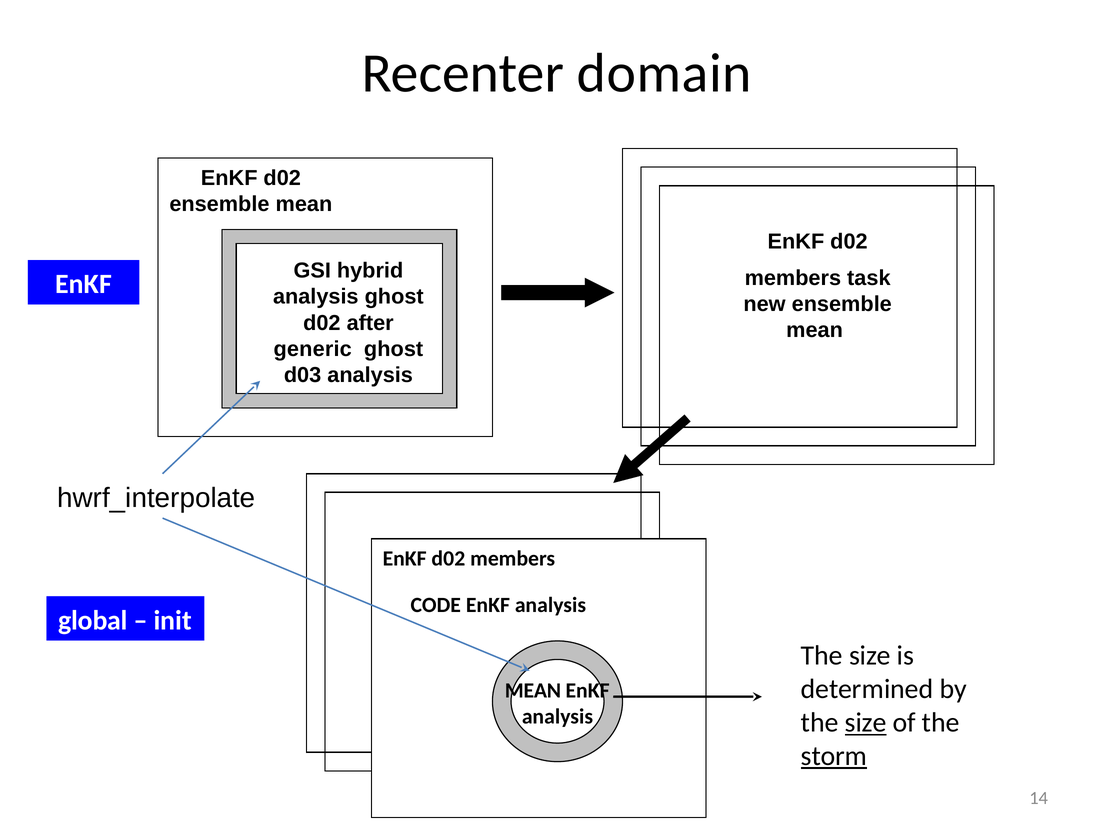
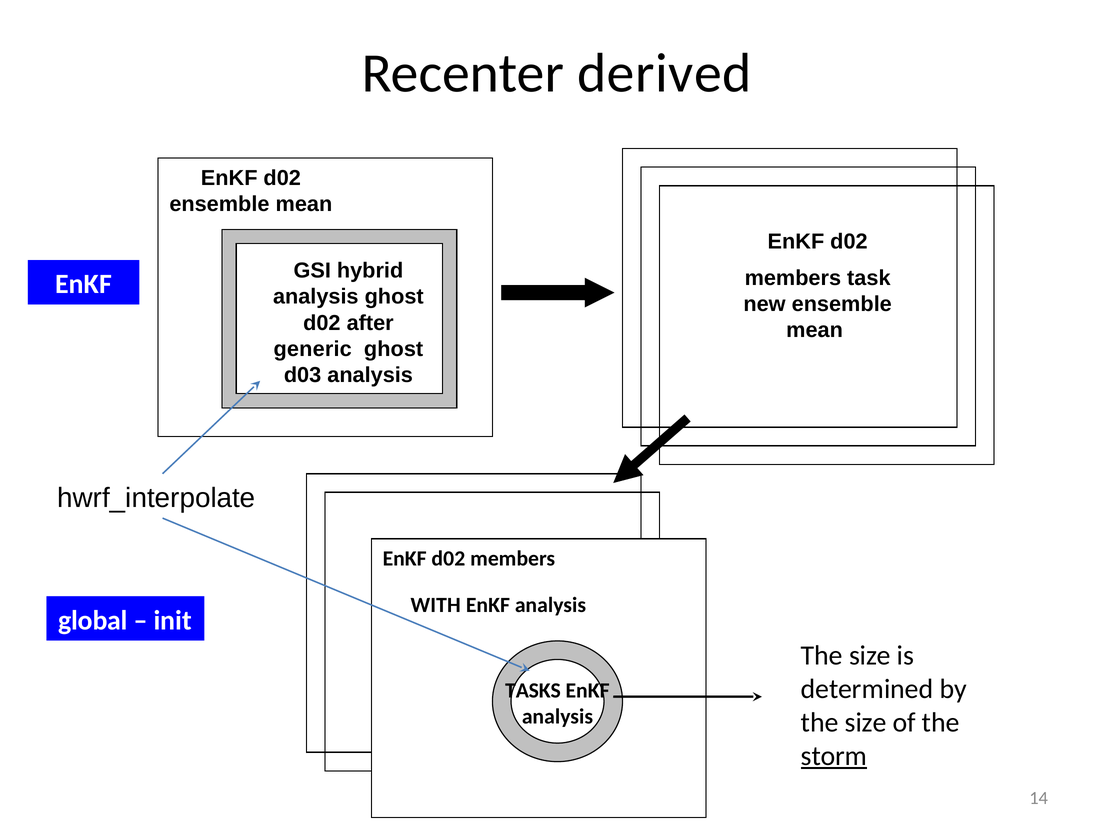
domain: domain -> derived
CODE: CODE -> WITH
MEAN at (533, 691): MEAN -> TASKS
size at (866, 723) underline: present -> none
